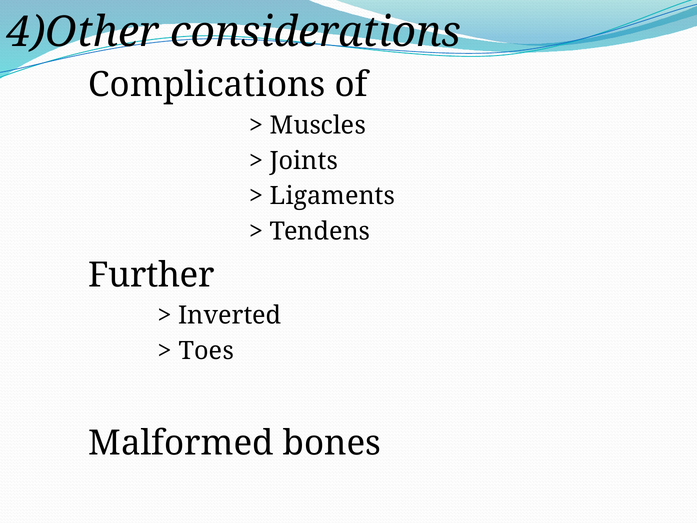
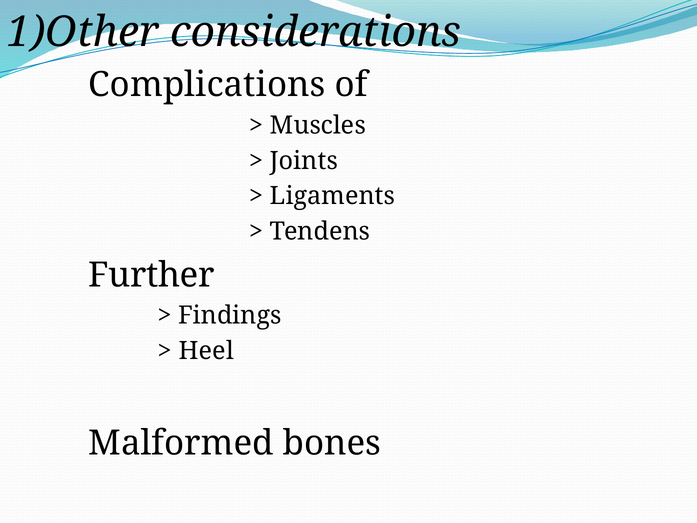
4)Other: 4)Other -> 1)Other
Inverted: Inverted -> Findings
Toes: Toes -> Heel
